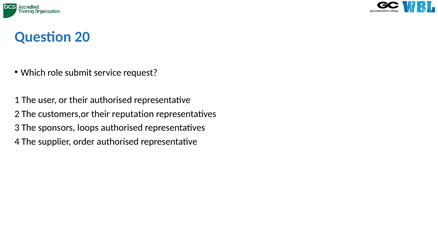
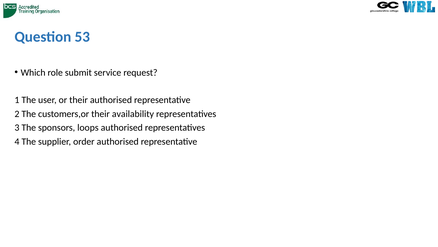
20: 20 -> 53
reputation: reputation -> availability
